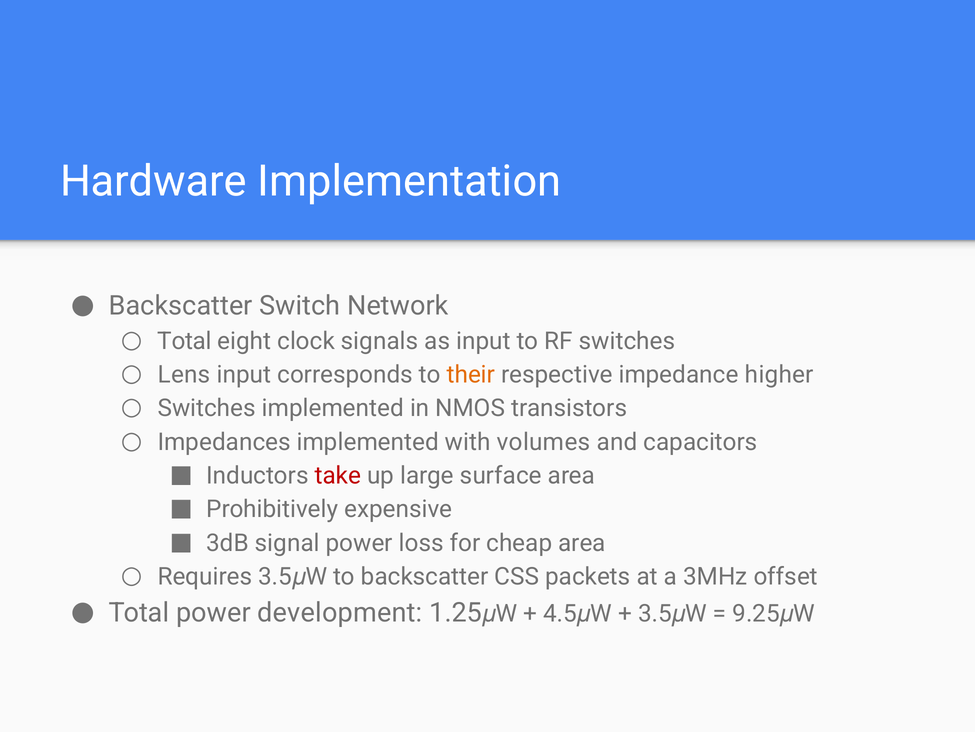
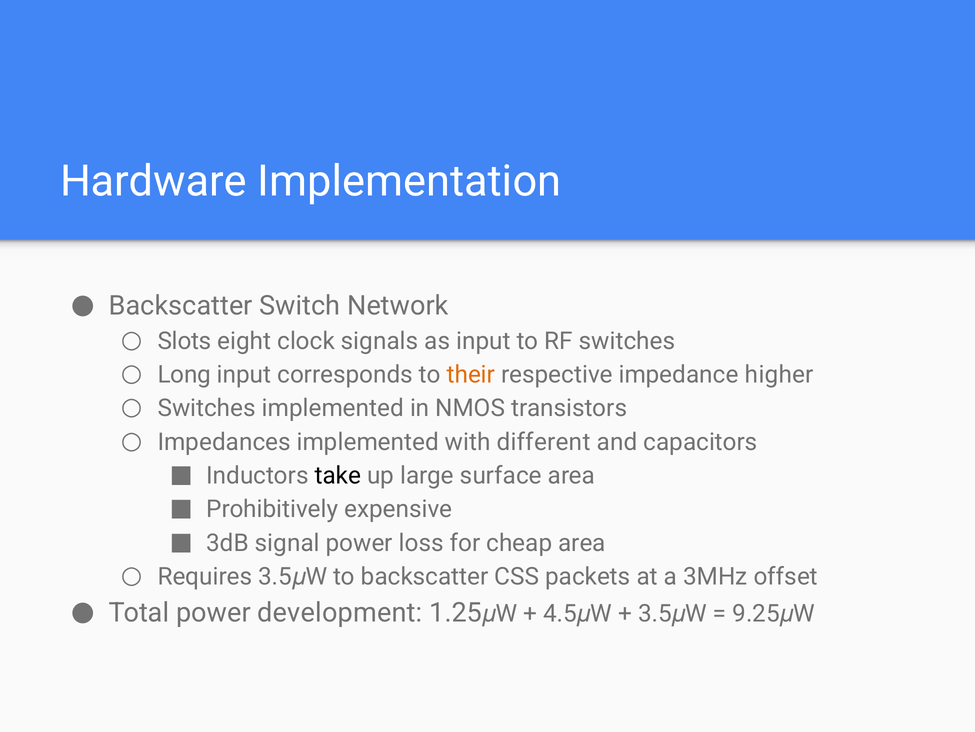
Total at (185, 341): Total -> Slots
Lens: Lens -> Long
volumes: volumes -> different
take colour: red -> black
